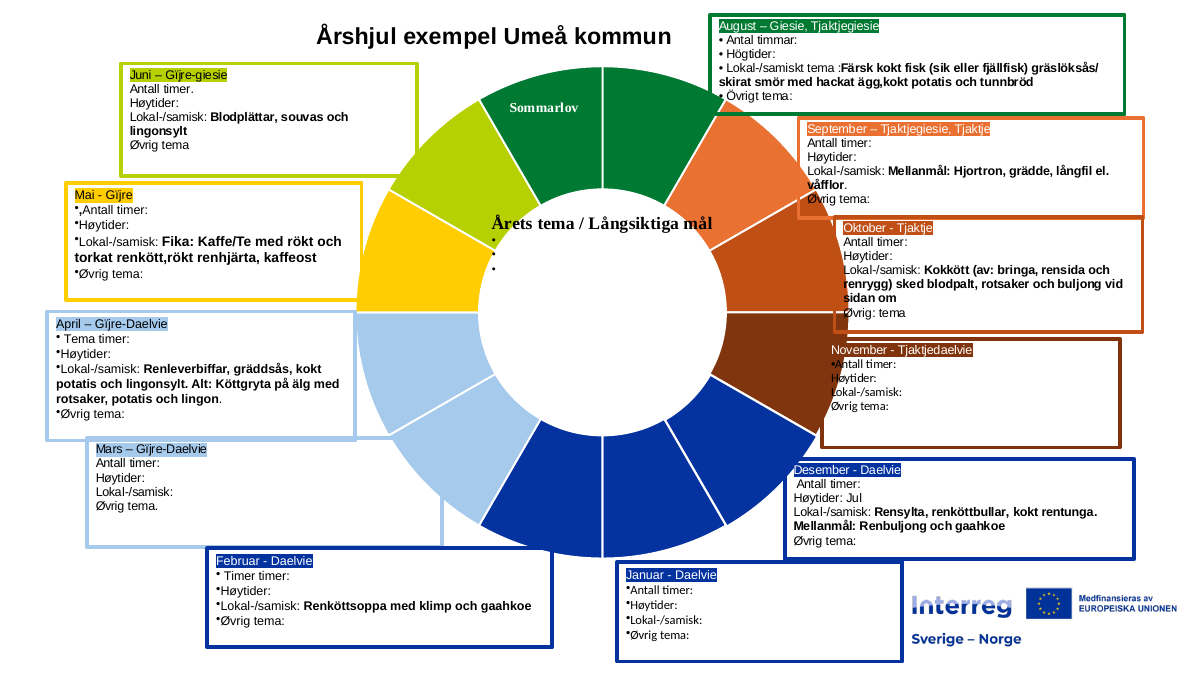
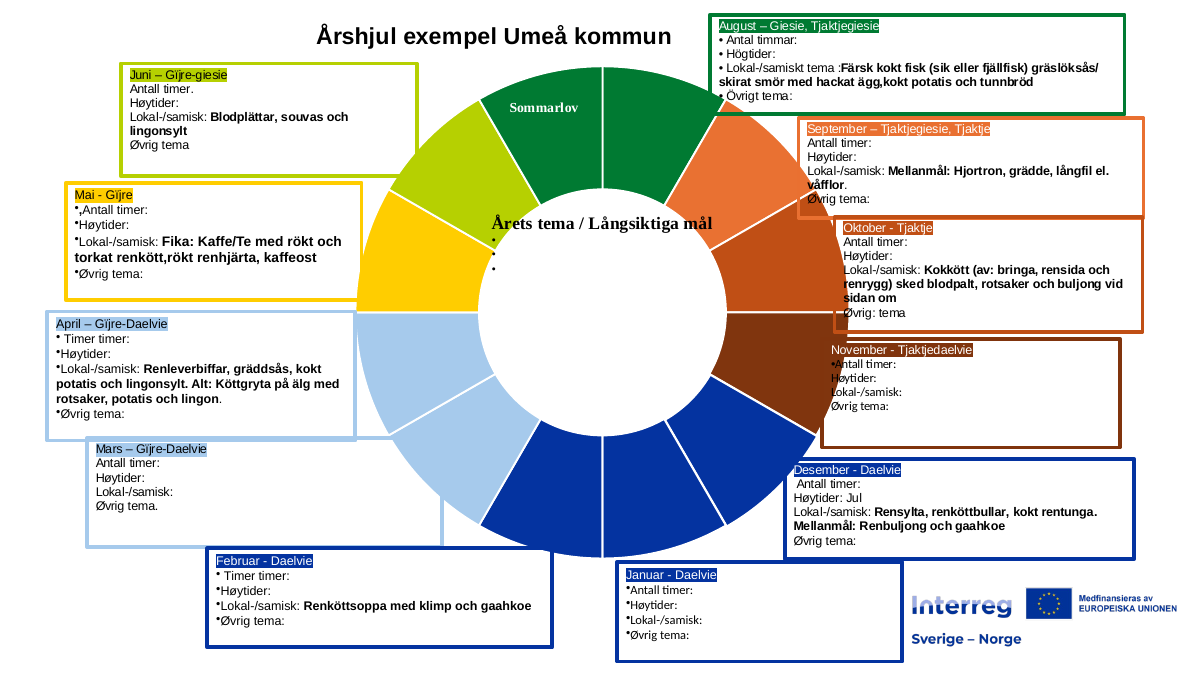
Tema at (80, 339): Tema -> Timer
